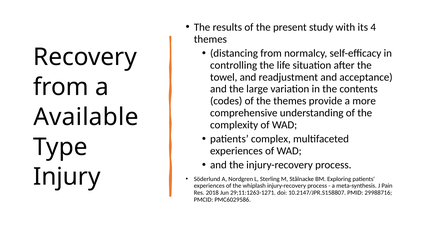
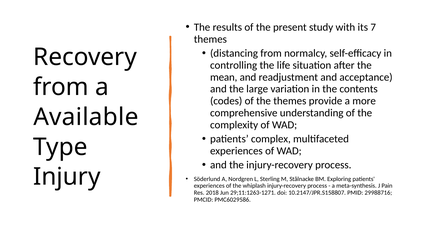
4: 4 -> 7
towel: towel -> mean
